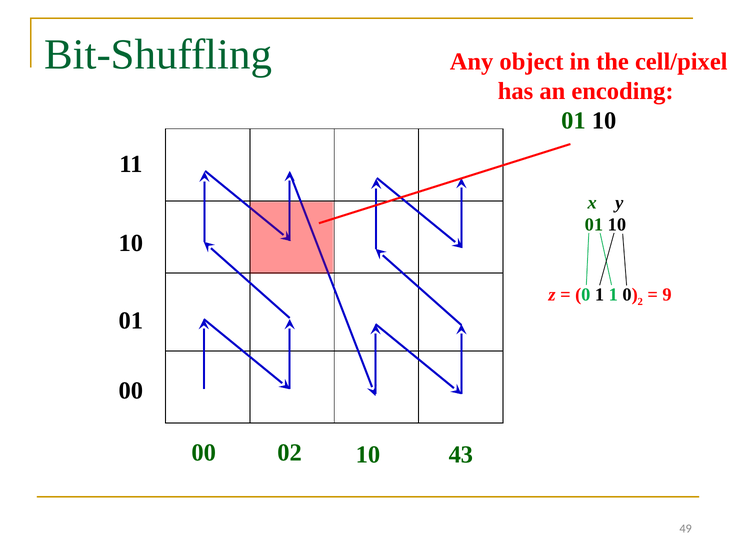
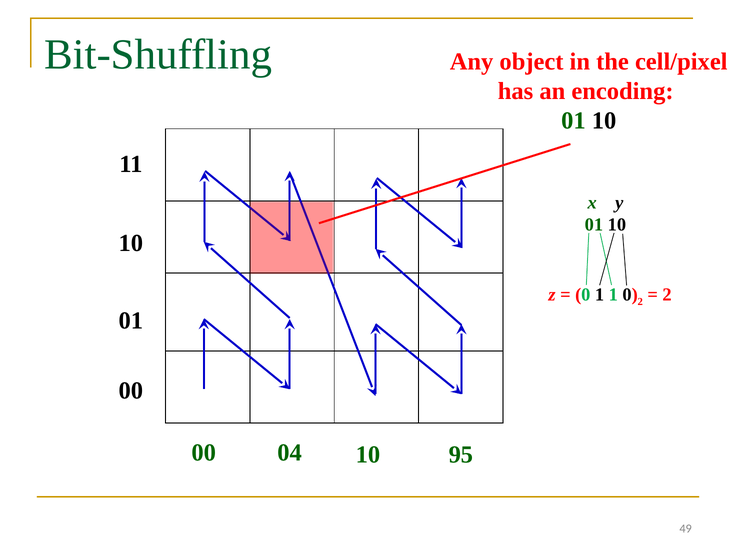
9 at (667, 295): 9 -> 2
02: 02 -> 04
43: 43 -> 95
